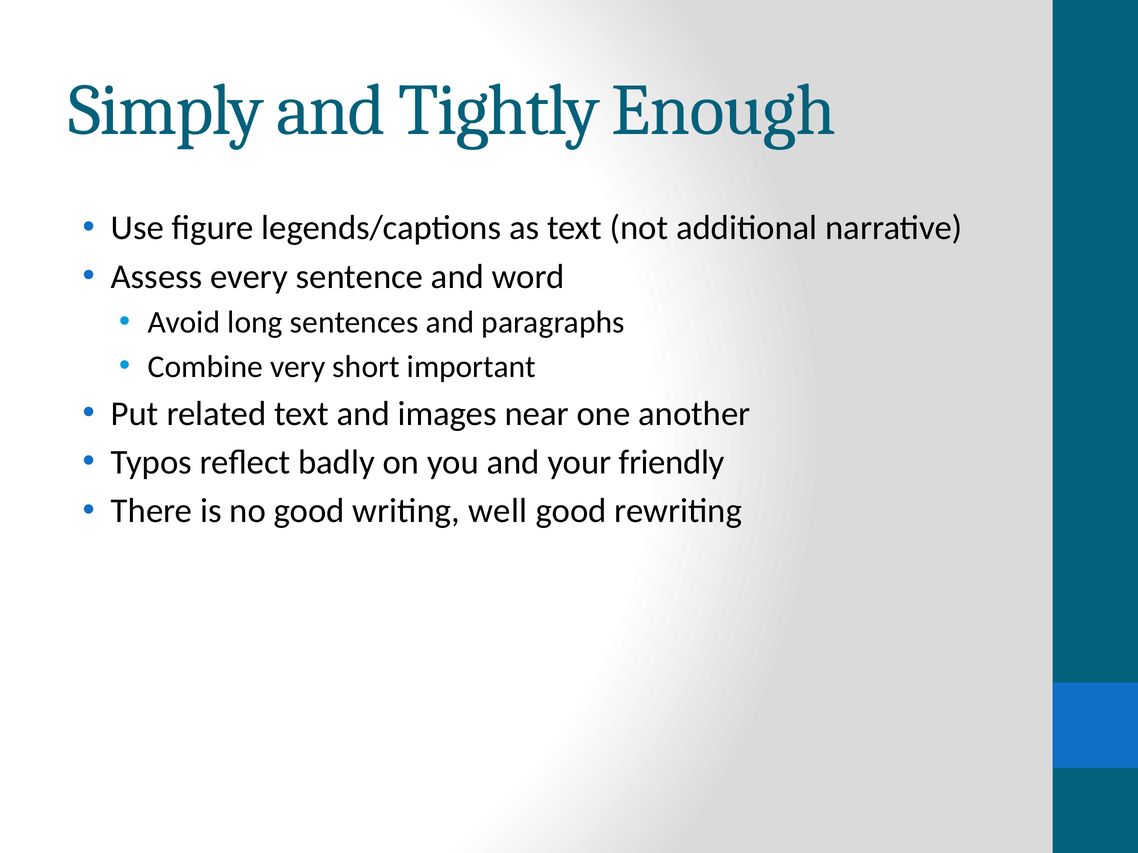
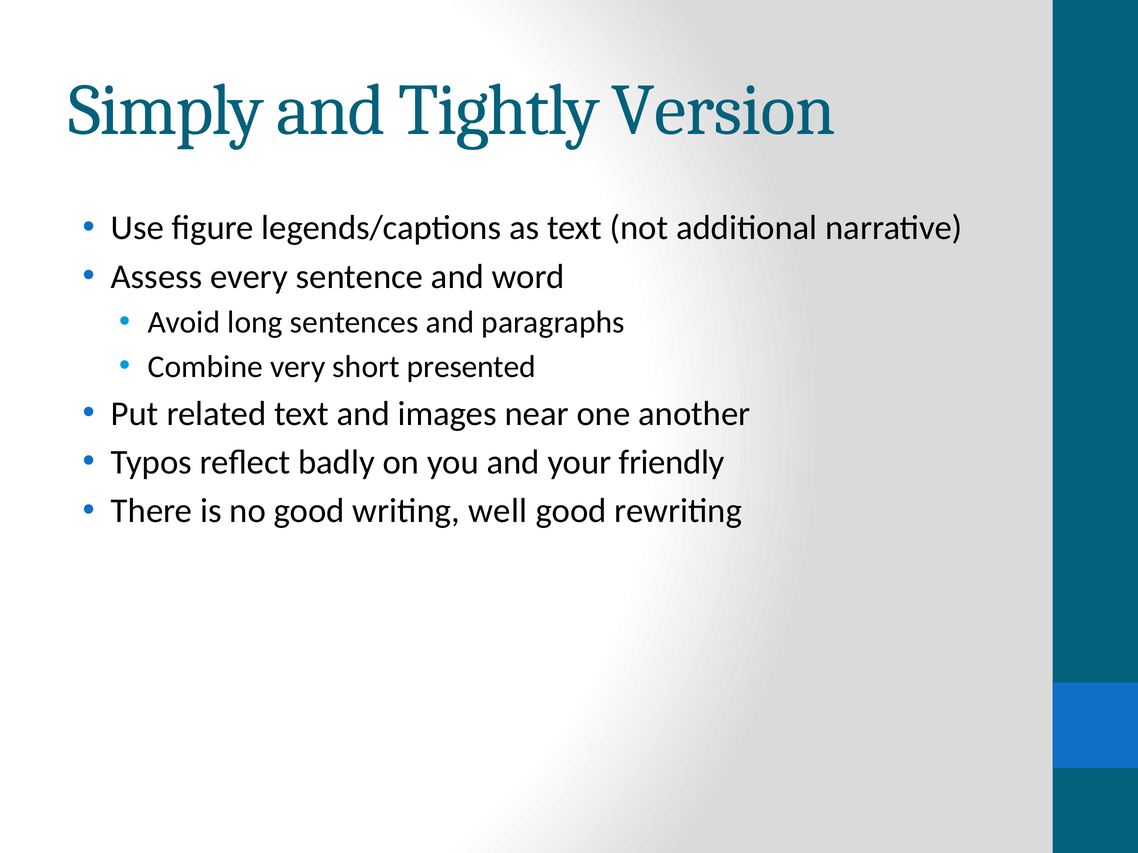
Enough: Enough -> Version
important: important -> presented
